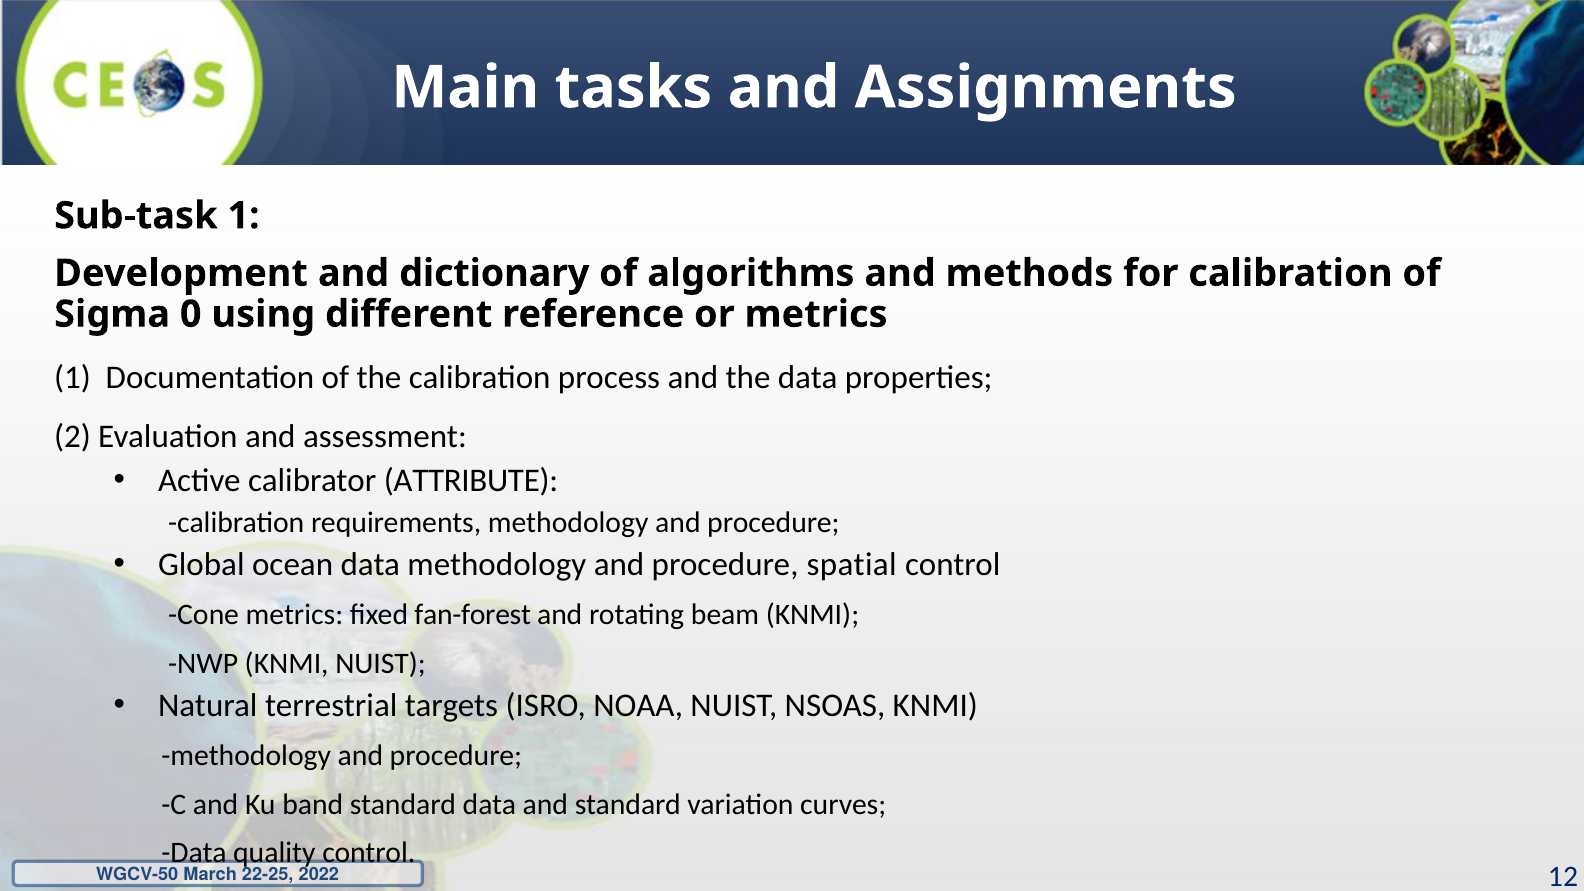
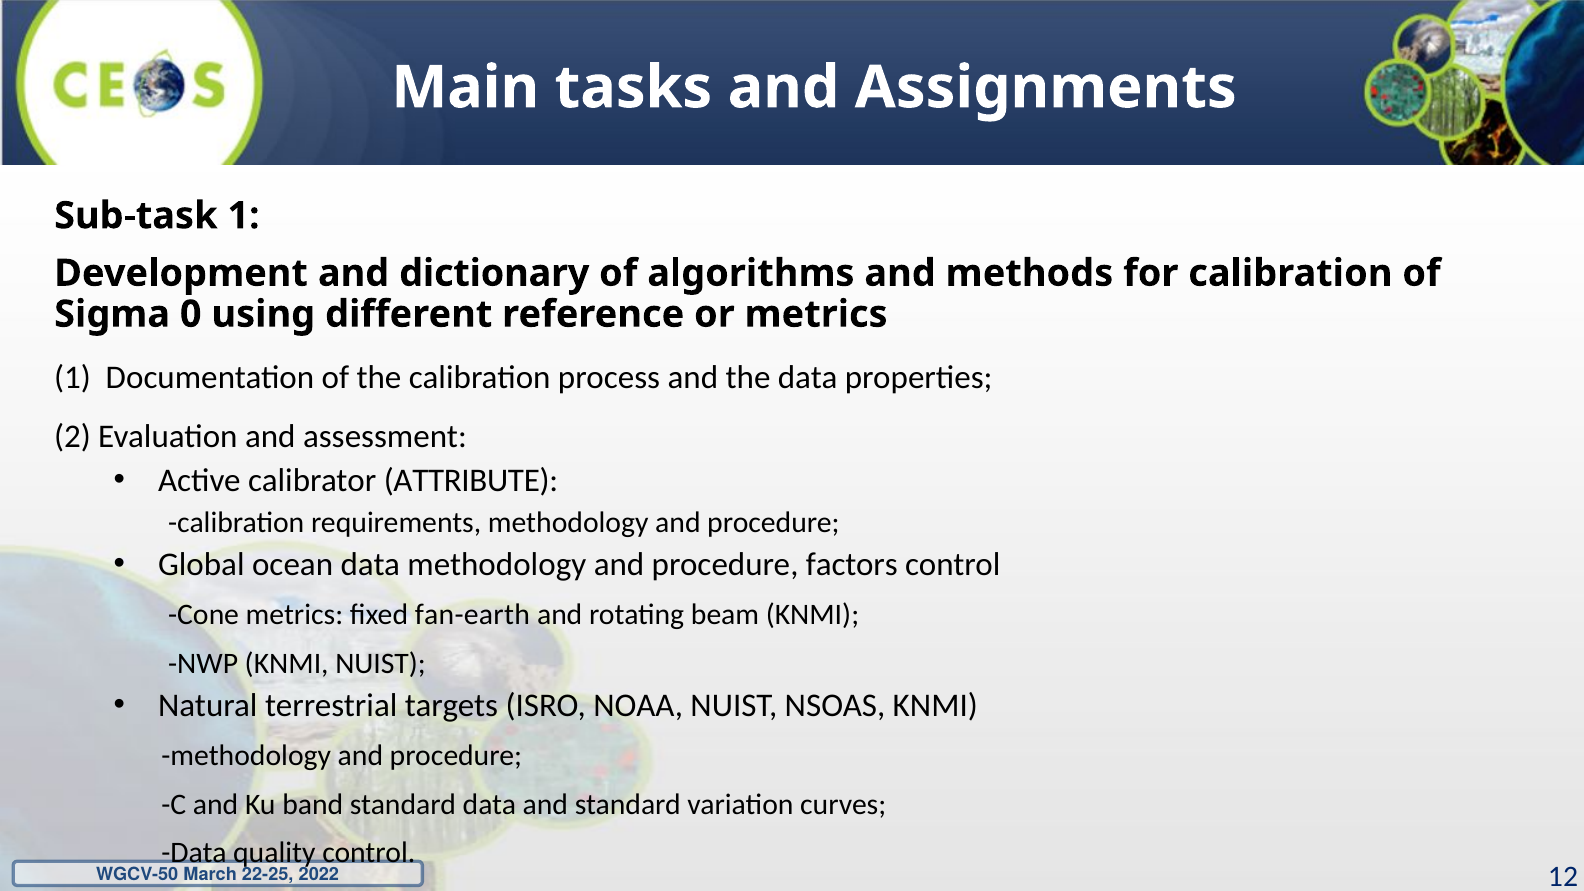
spatial: spatial -> factors
fan-forest: fan-forest -> fan-earth
